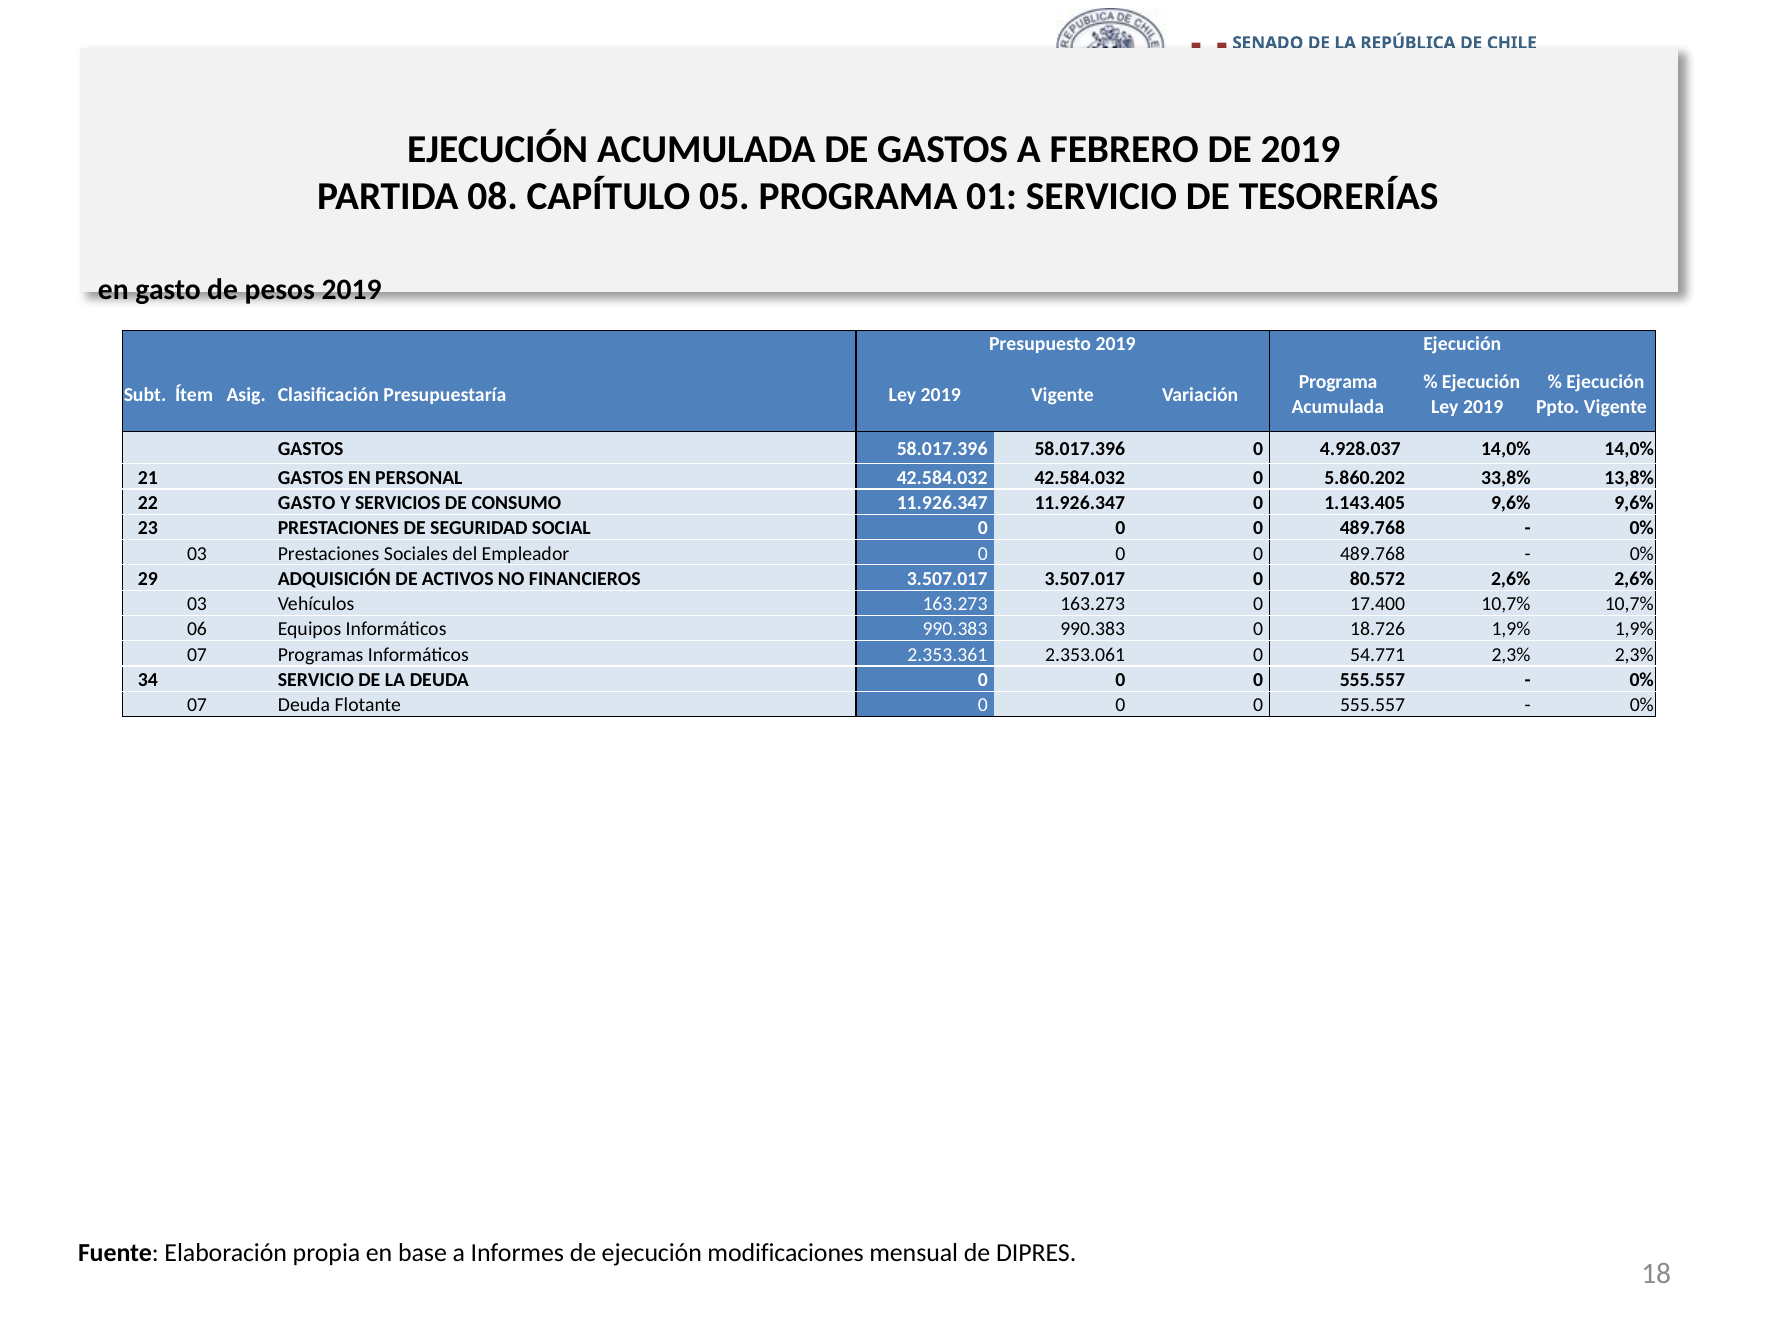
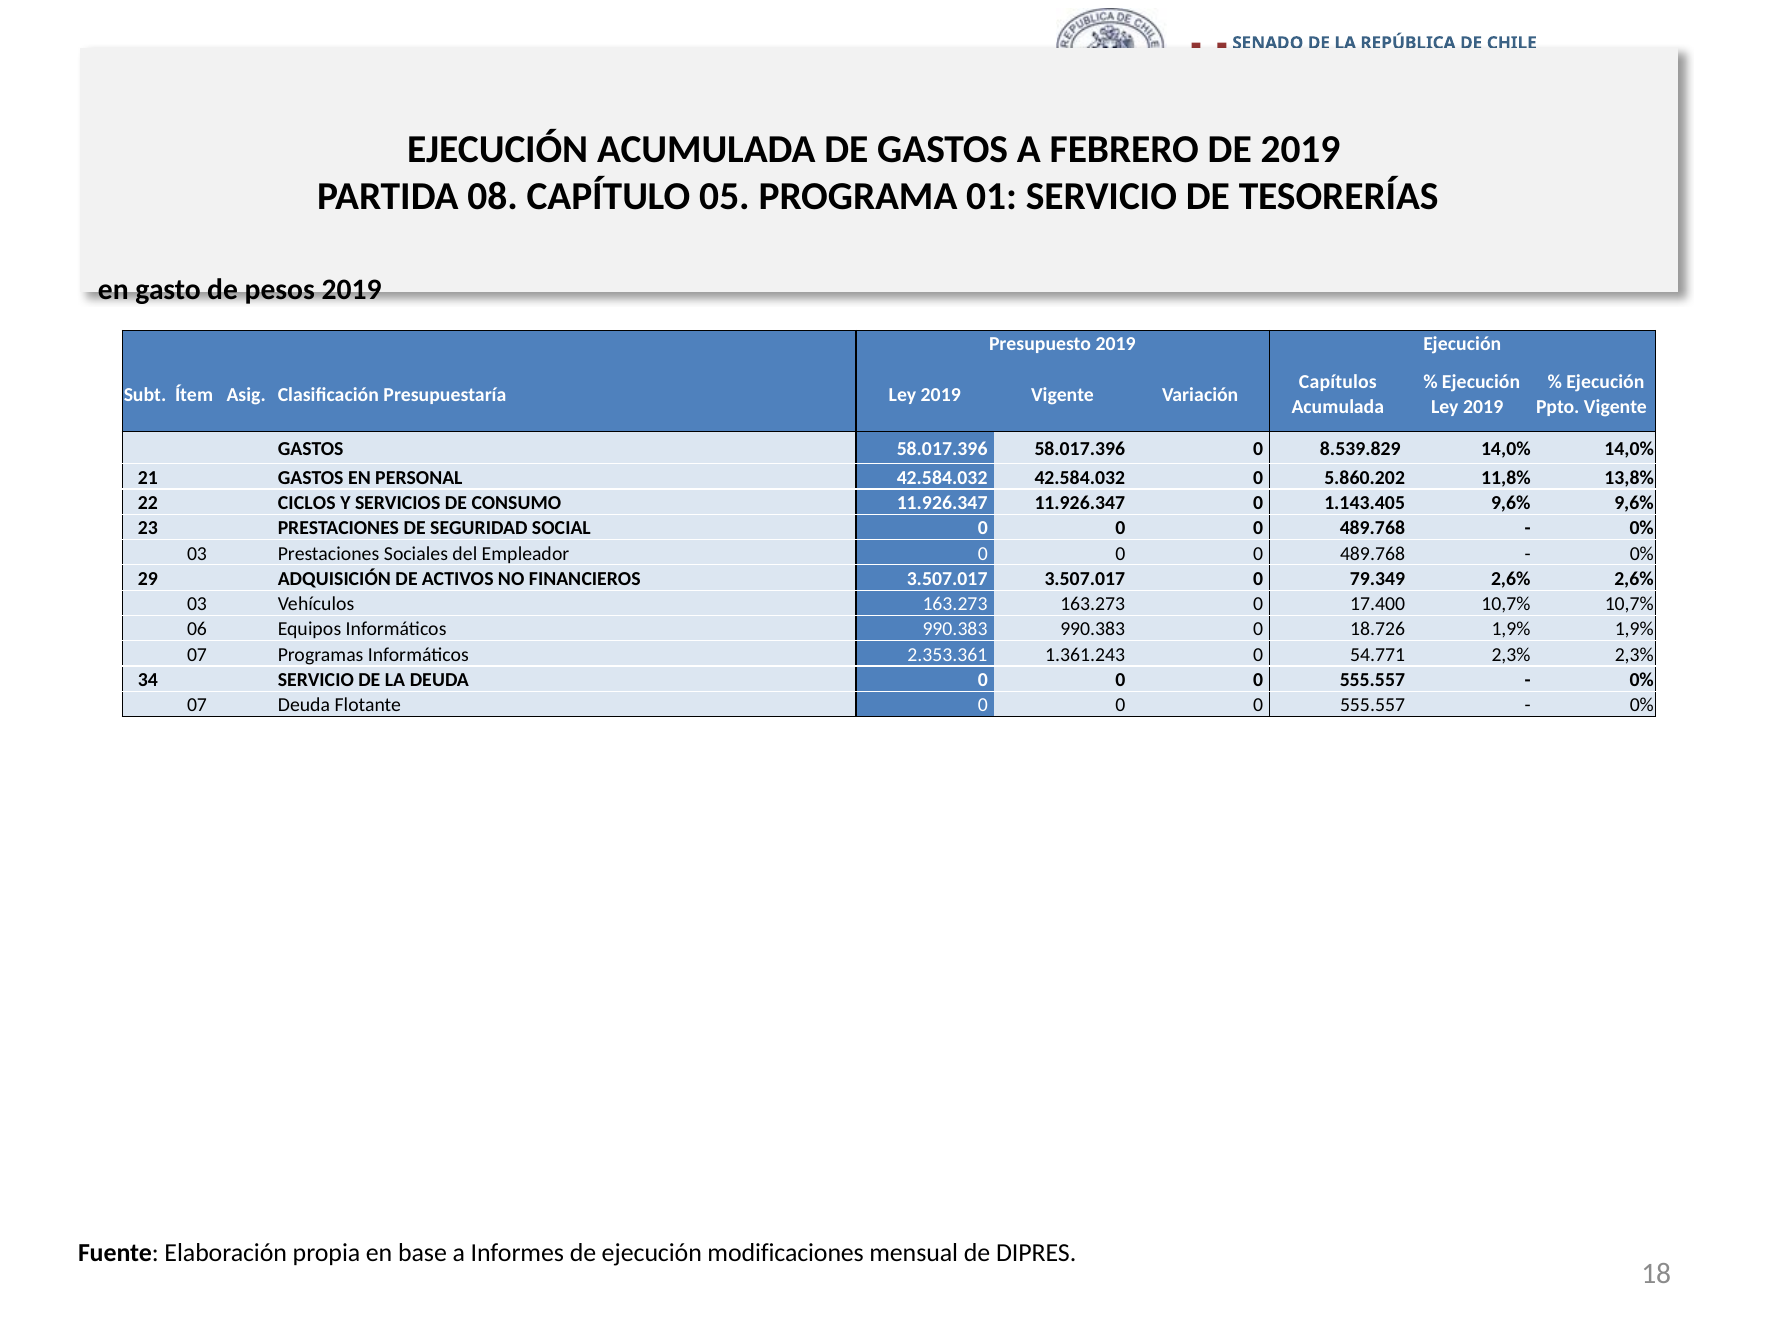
Programa at (1338, 382): Programa -> Capítulos
4.928.037: 4.928.037 -> 8.539.829
33,8%: 33,8% -> 11,8%
22 GASTO: GASTO -> CICLOS
80.572: 80.572 -> 79.349
2.353.061: 2.353.061 -> 1.361.243
